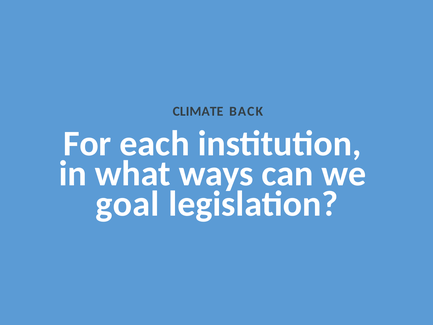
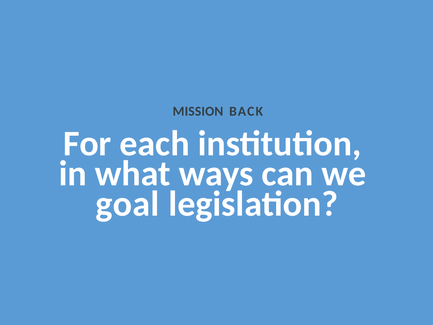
CLIMATE: CLIMATE -> MISSION
